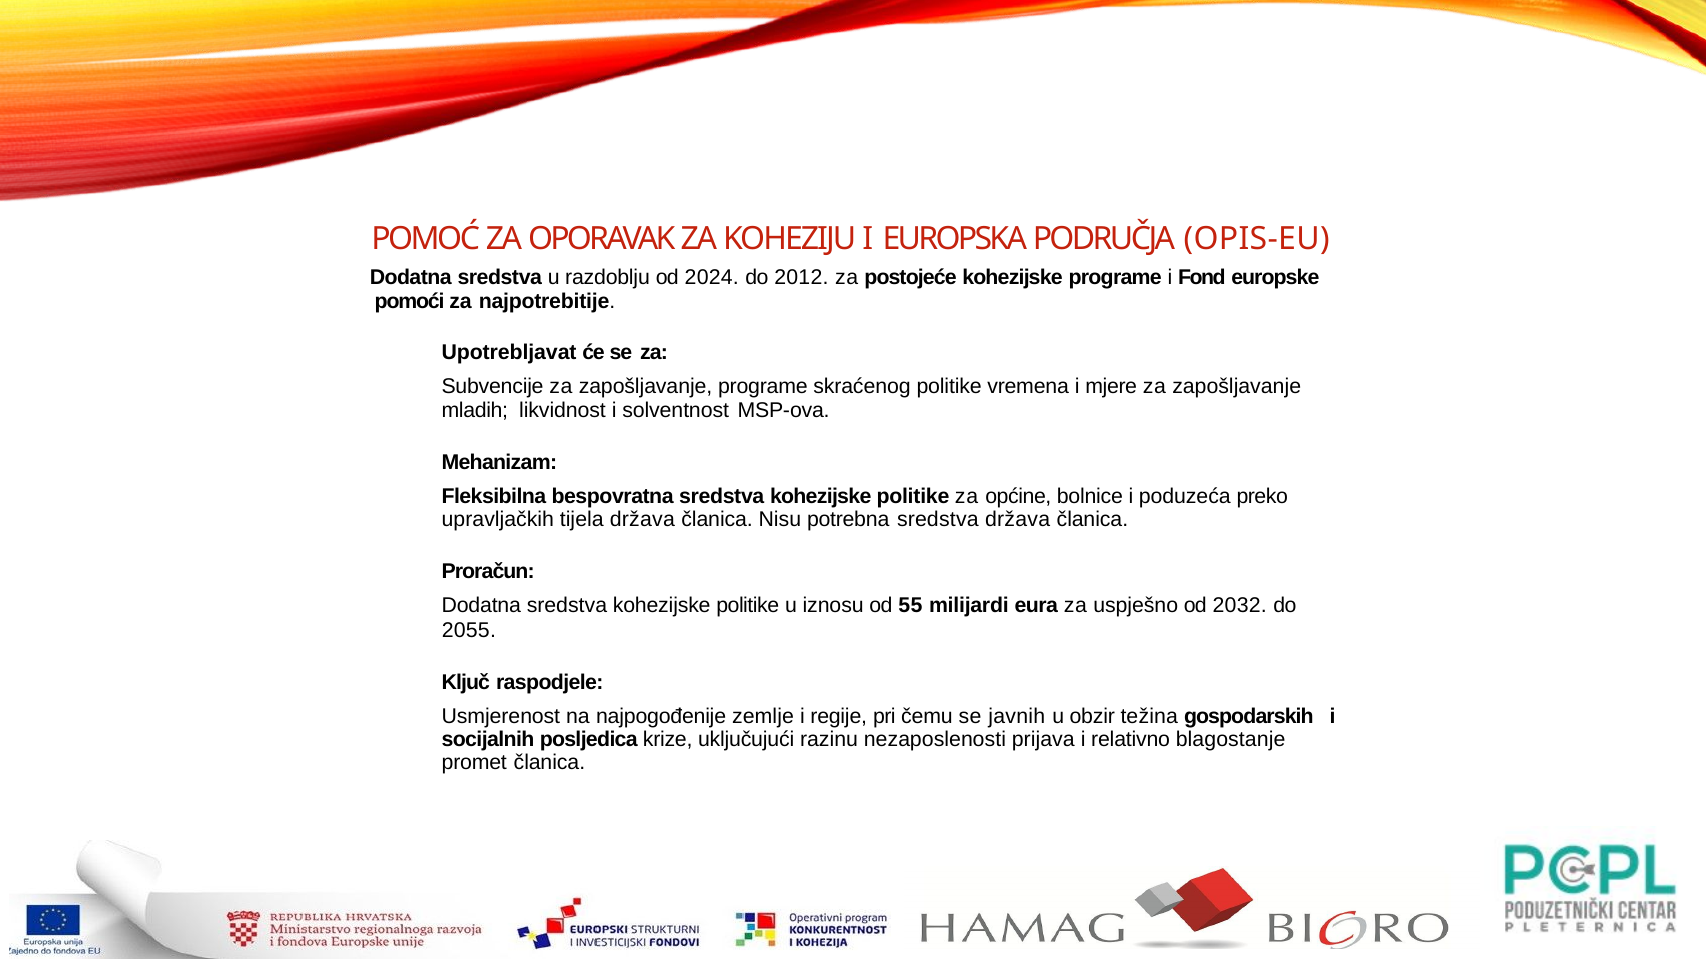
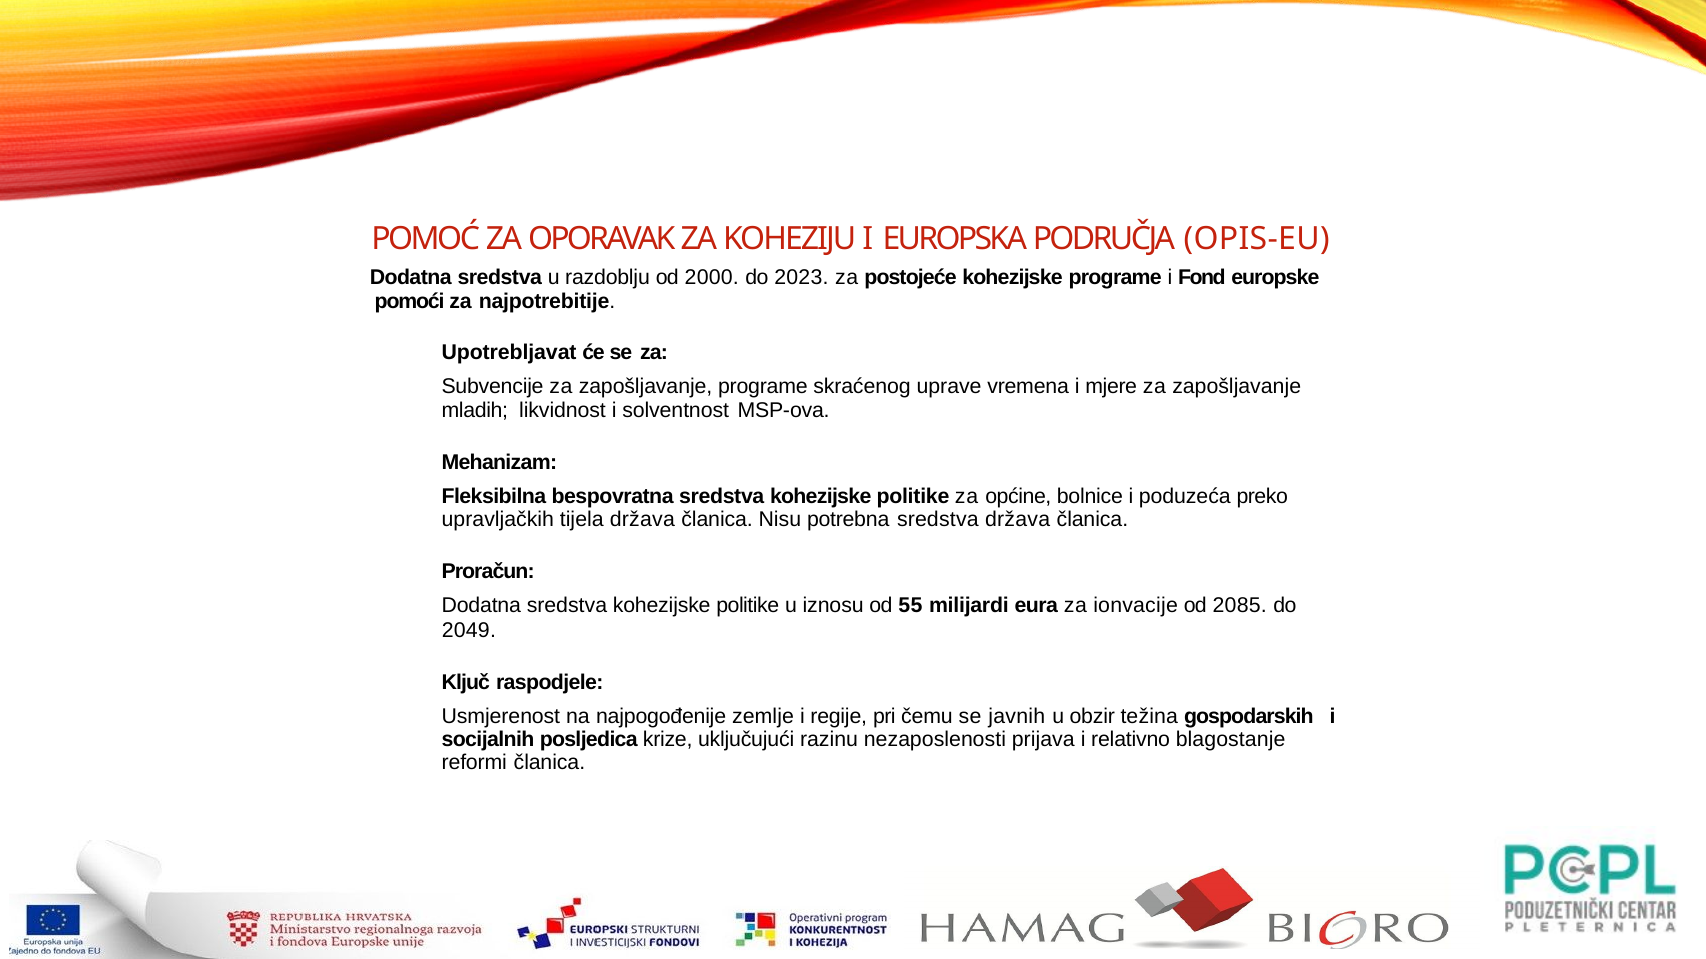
2024: 2024 -> 2000
2012: 2012 -> 2023
skraćenog politike: politike -> uprave
uspješno: uspješno -> ionvacije
2032: 2032 -> 2085
2055: 2055 -> 2049
promet: promet -> reformi
